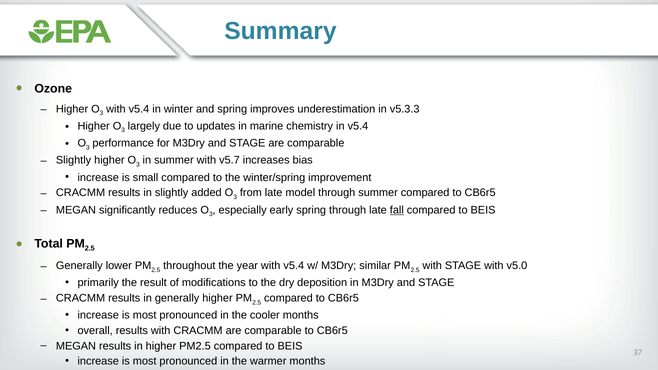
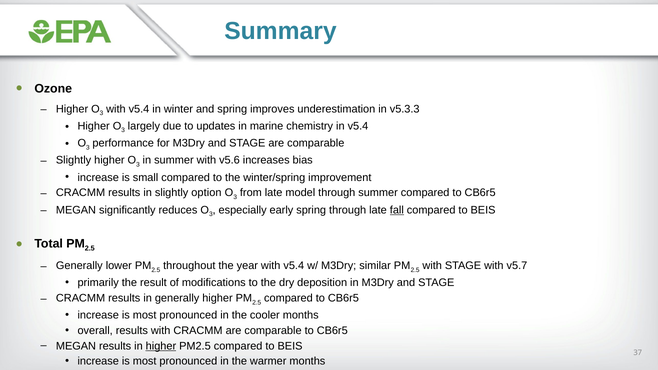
v5.7: v5.7 -> v5.6
added: added -> option
v5.0: v5.0 -> v5.7
higher at (161, 346) underline: none -> present
